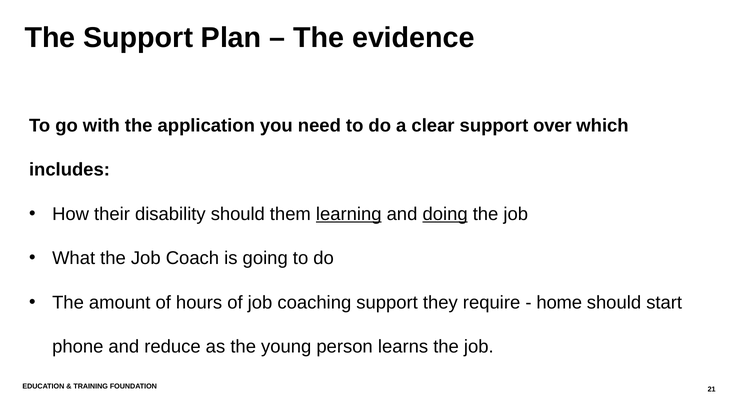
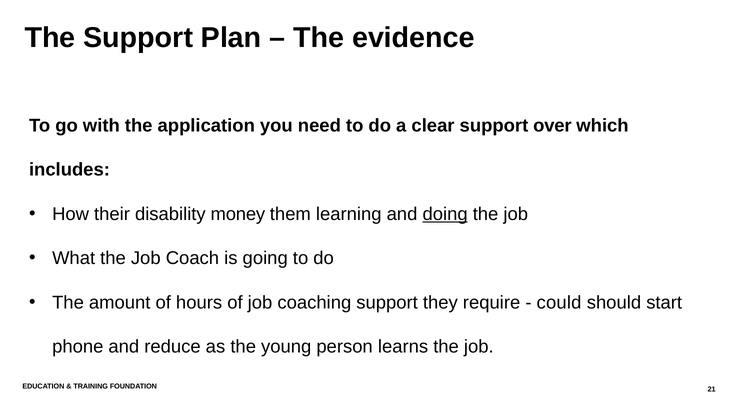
disability should: should -> money
learning underline: present -> none
home: home -> could
